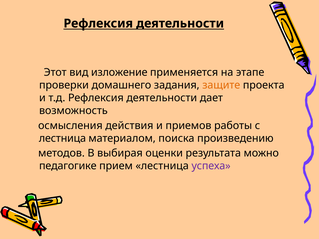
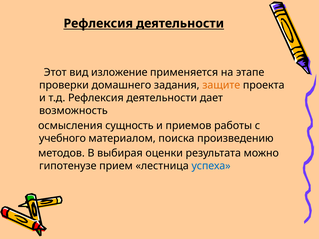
действия: действия -> сущность
лестница at (62, 138): лестница -> учебного
педагогике: педагогике -> гипотенузе
успеха colour: purple -> blue
